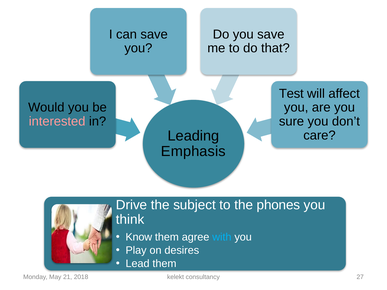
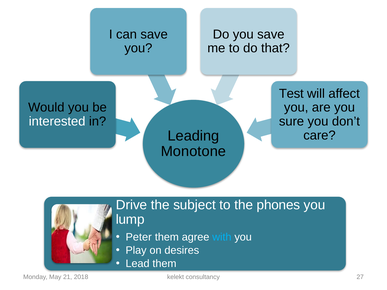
interested colour: pink -> white
Emphasis: Emphasis -> Monotone
think: think -> lump
Know: Know -> Peter
